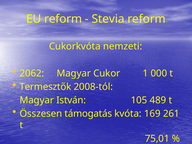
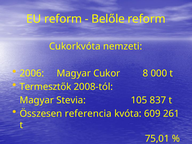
Stevia: Stevia -> Belőle
2062: 2062 -> 2006
1: 1 -> 8
István: István -> Stevia
489: 489 -> 837
támogatás: támogatás -> referencia
169: 169 -> 609
